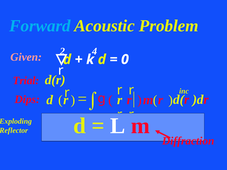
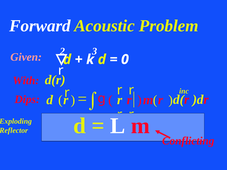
Forward colour: light blue -> white
4: 4 -> 3
Trial: Trial -> With
Diffraction: Diffraction -> Conflicting
